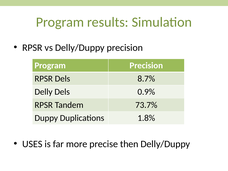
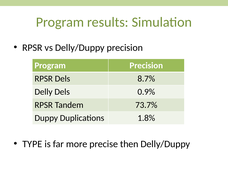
USES: USES -> TYPE
